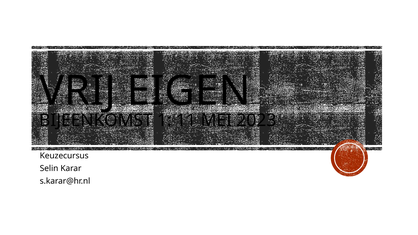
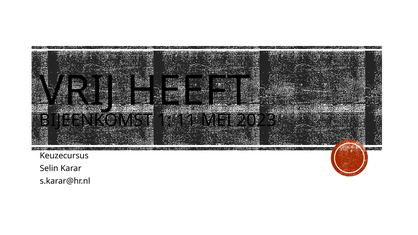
EIGEN: EIGEN -> HEEFT
